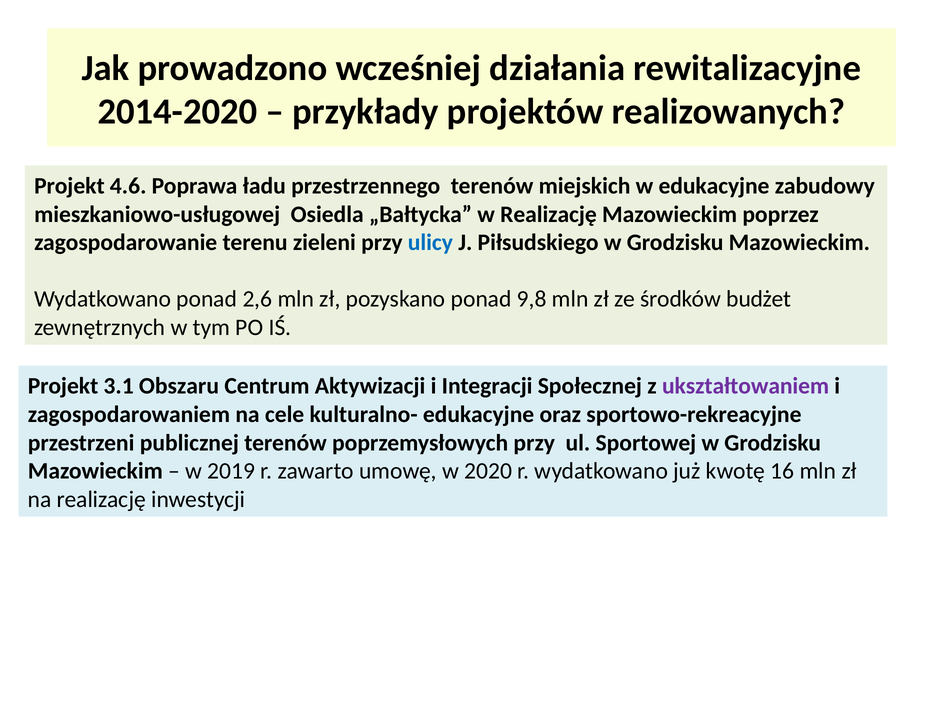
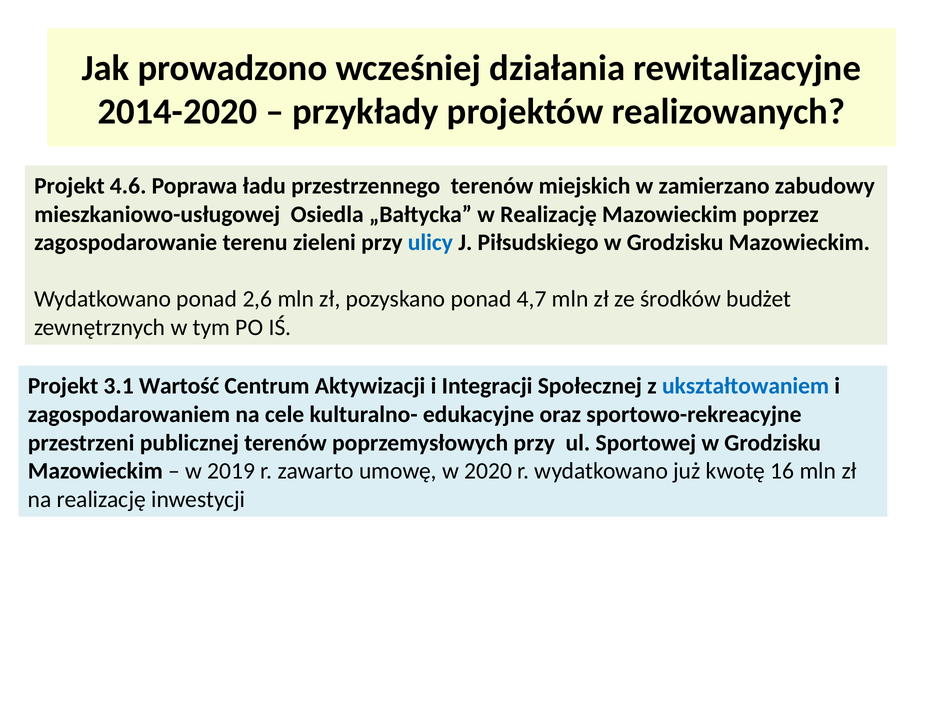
w edukacyjne: edukacyjne -> zamierzano
9,8: 9,8 -> 4,7
Obszaru: Obszaru -> Wartość
ukształtowaniem colour: purple -> blue
